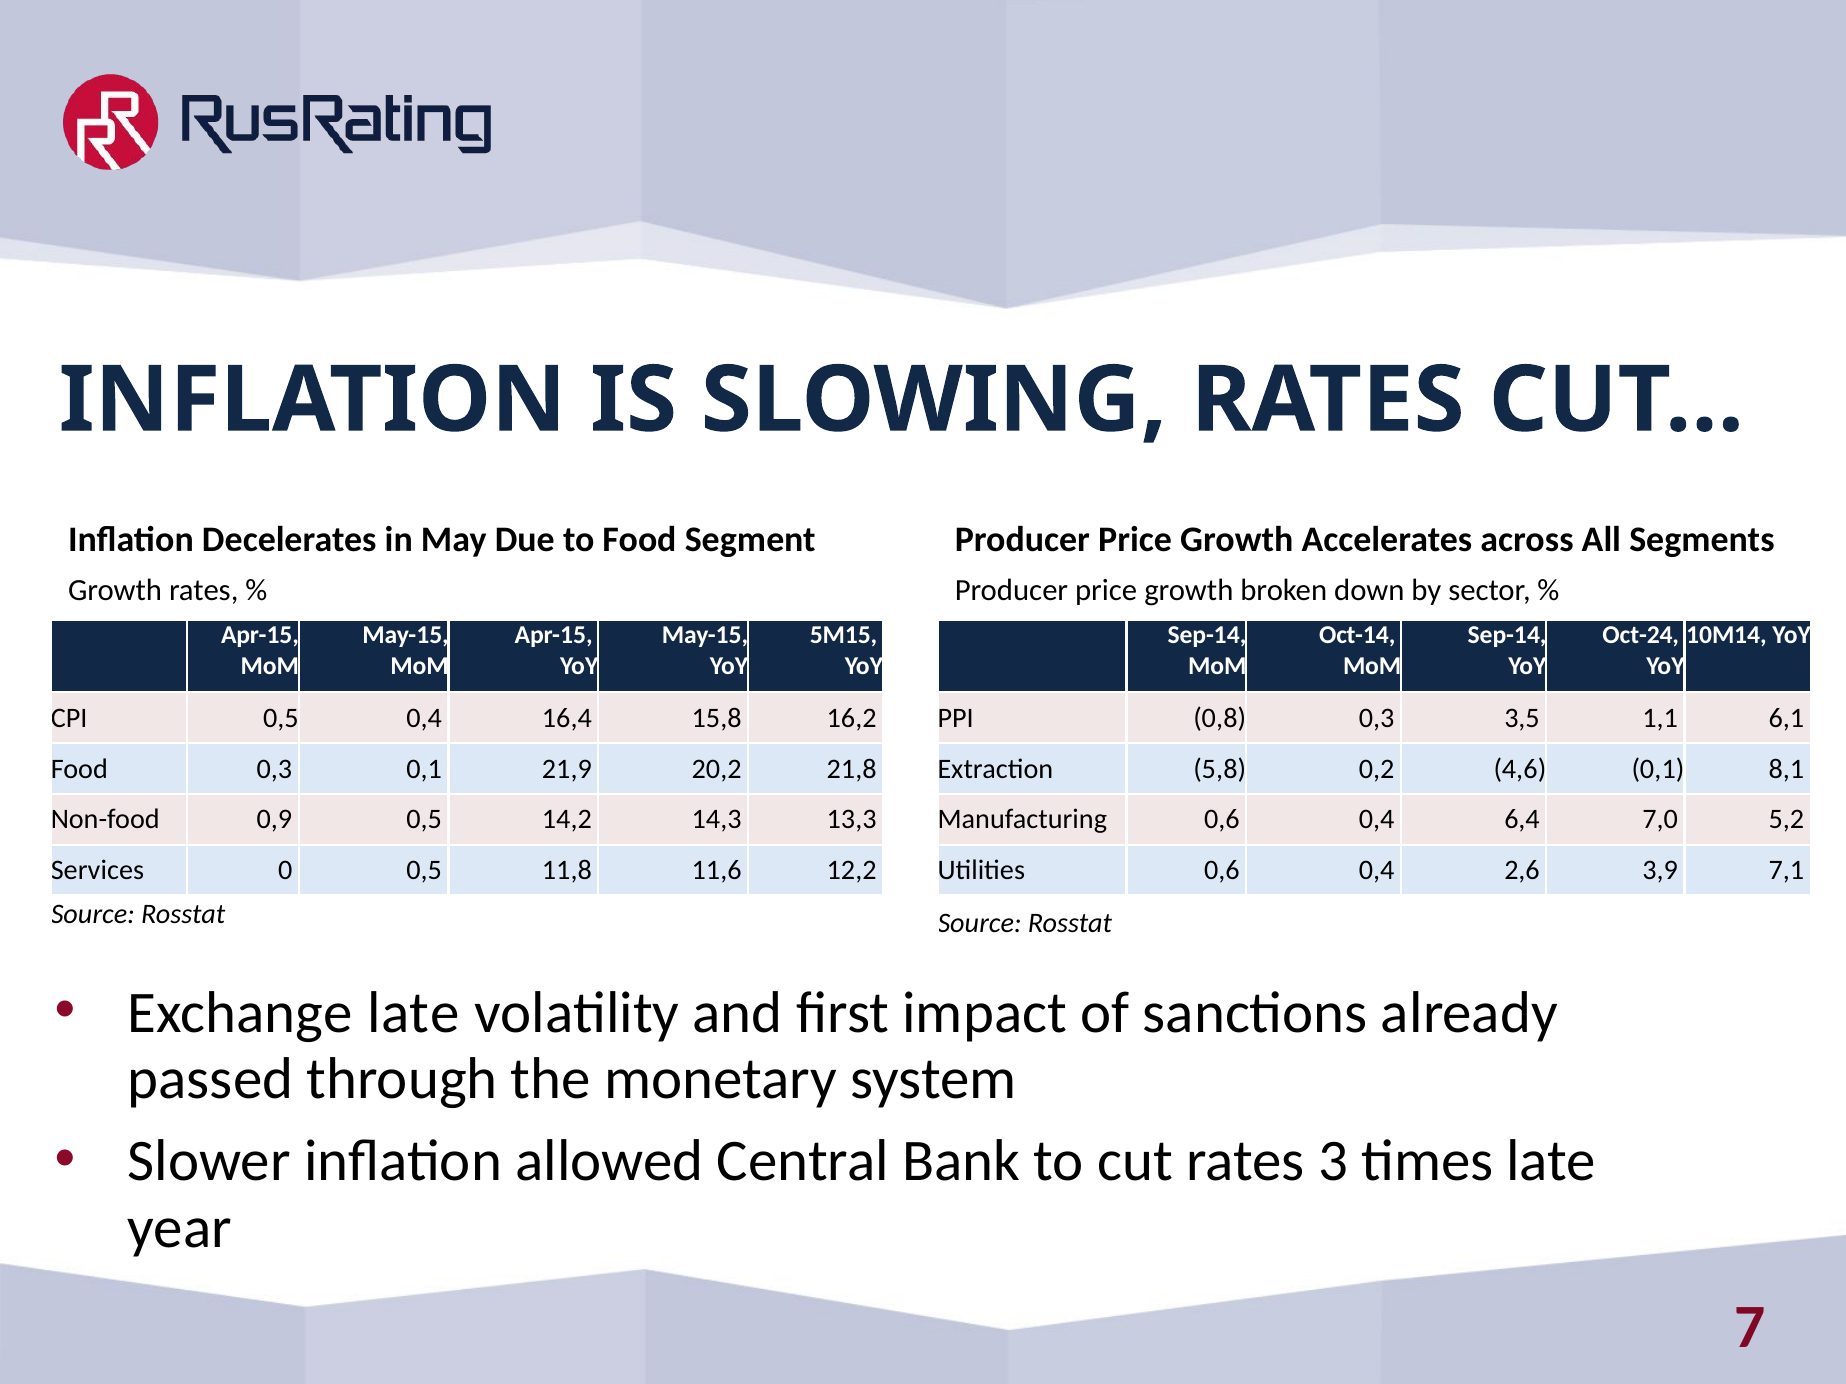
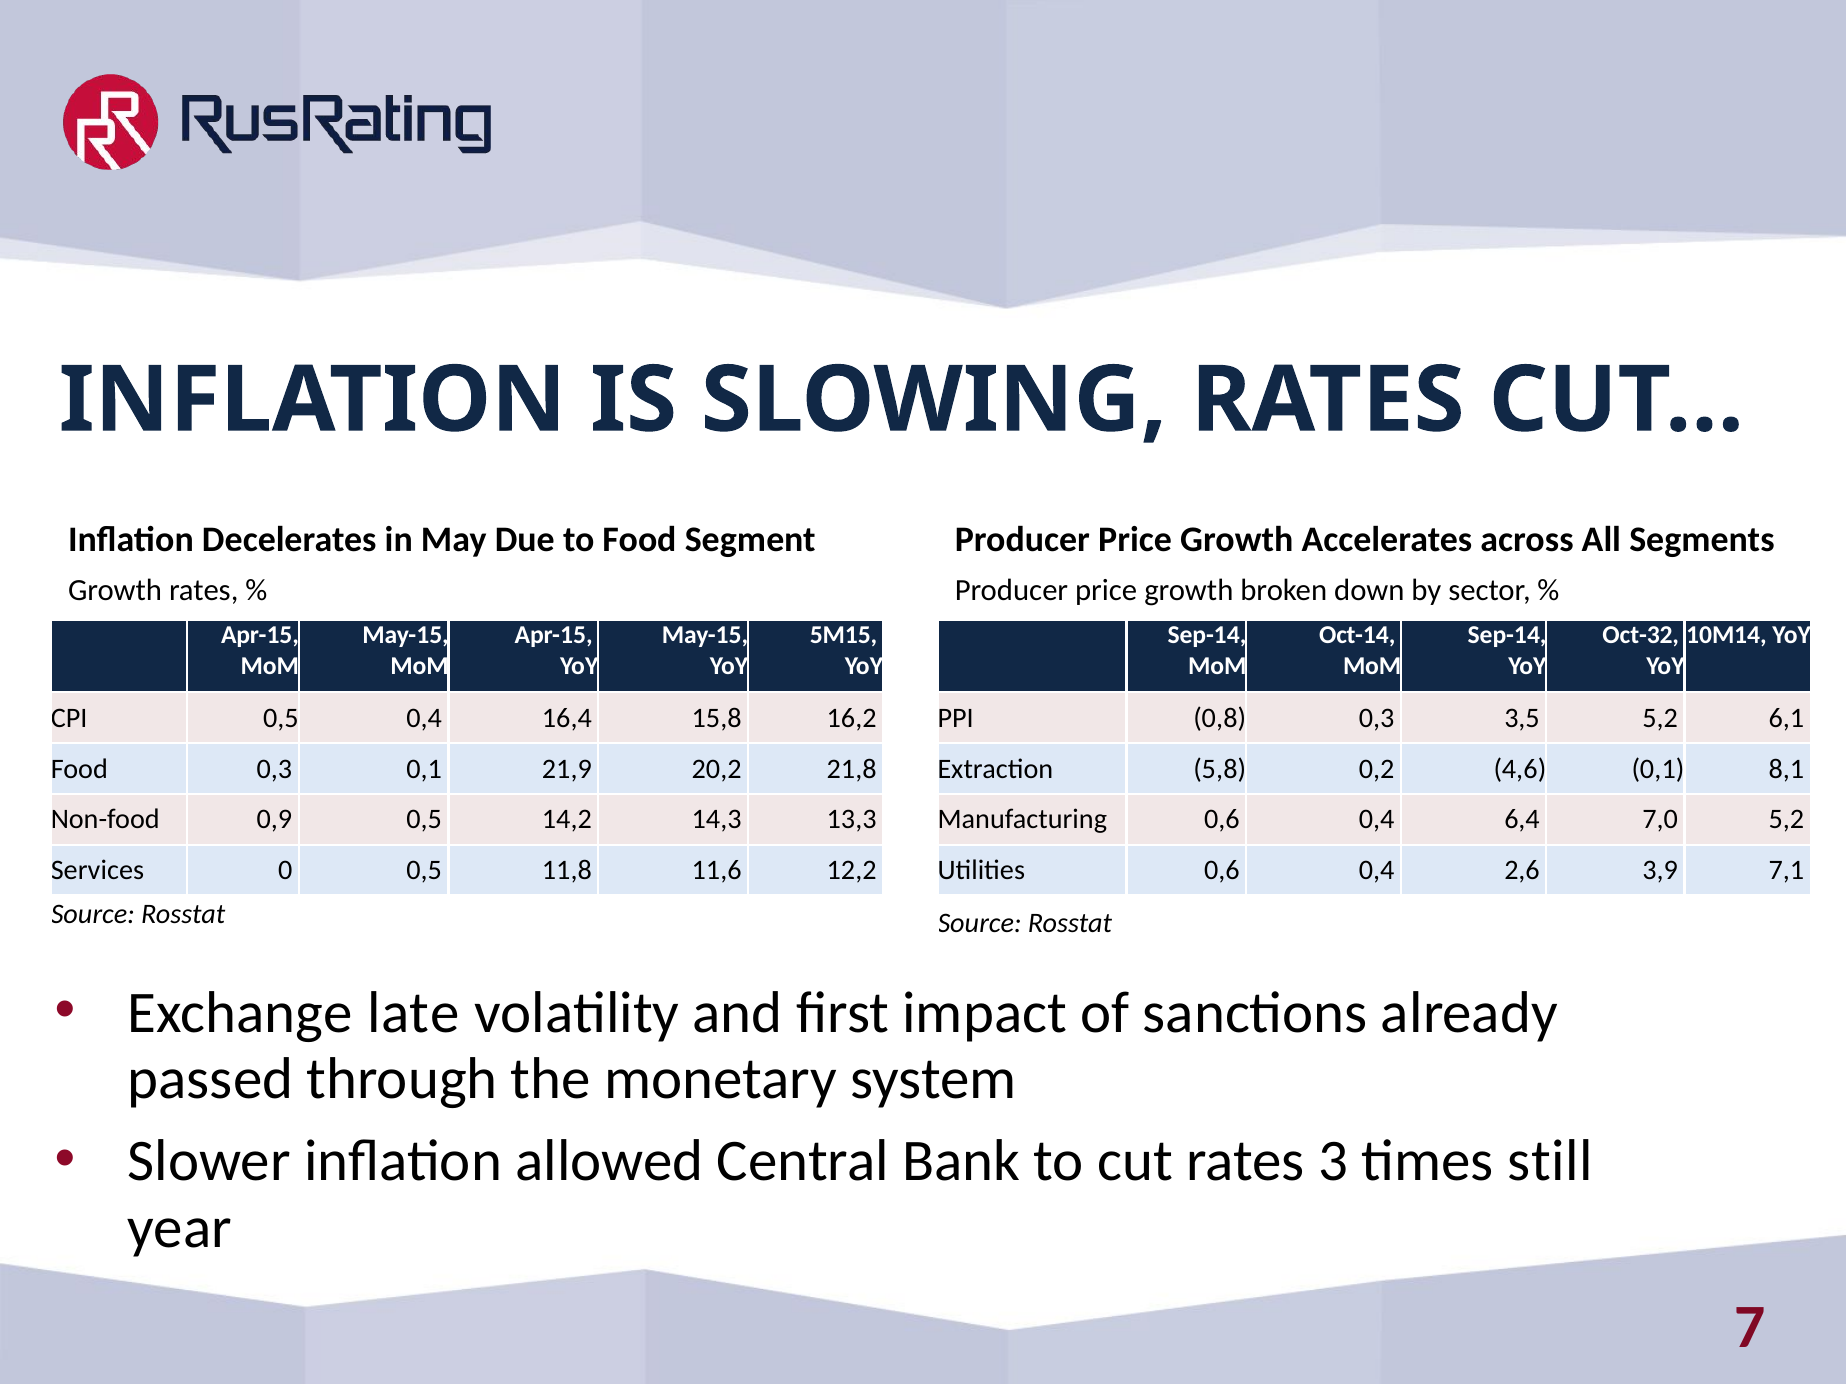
Oct-24: Oct-24 -> Oct-32
3,5 1,1: 1,1 -> 5,2
times late: late -> still
